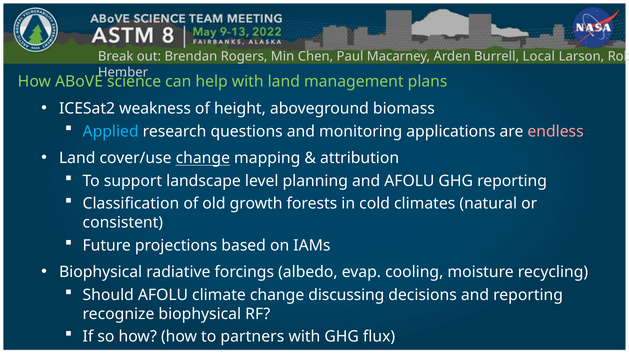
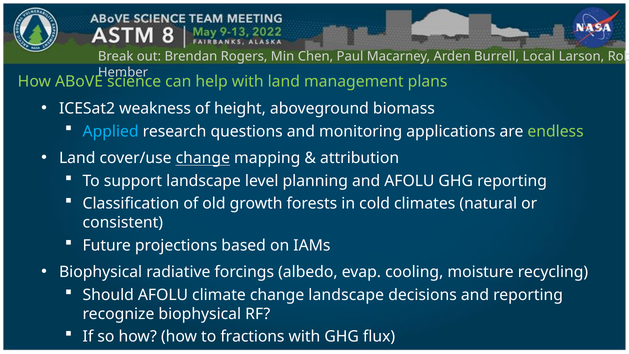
endless colour: pink -> light green
change discussing: discussing -> landscape
partners: partners -> fractions
